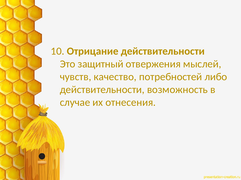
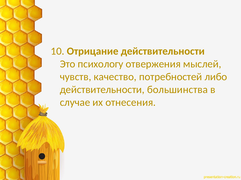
защитный: защитный -> психологу
возможность: возможность -> большинства
